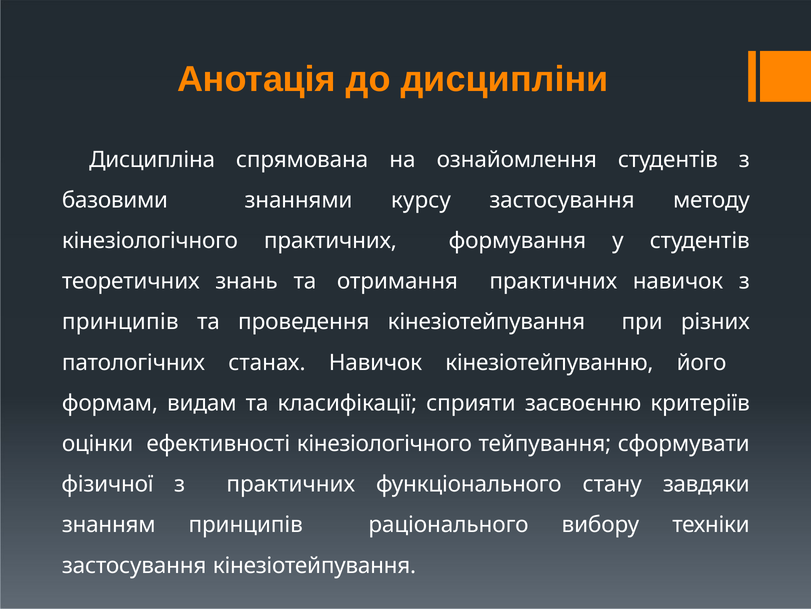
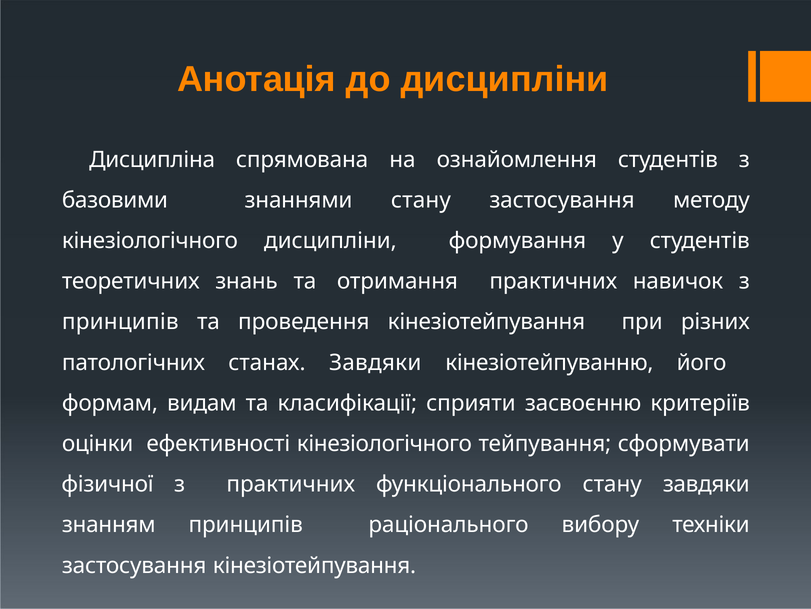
знаннями курсу: курсу -> стану
кінезіологічного практичних: практичних -> дисципліни
станах Навичок: Навичок -> Завдяки
